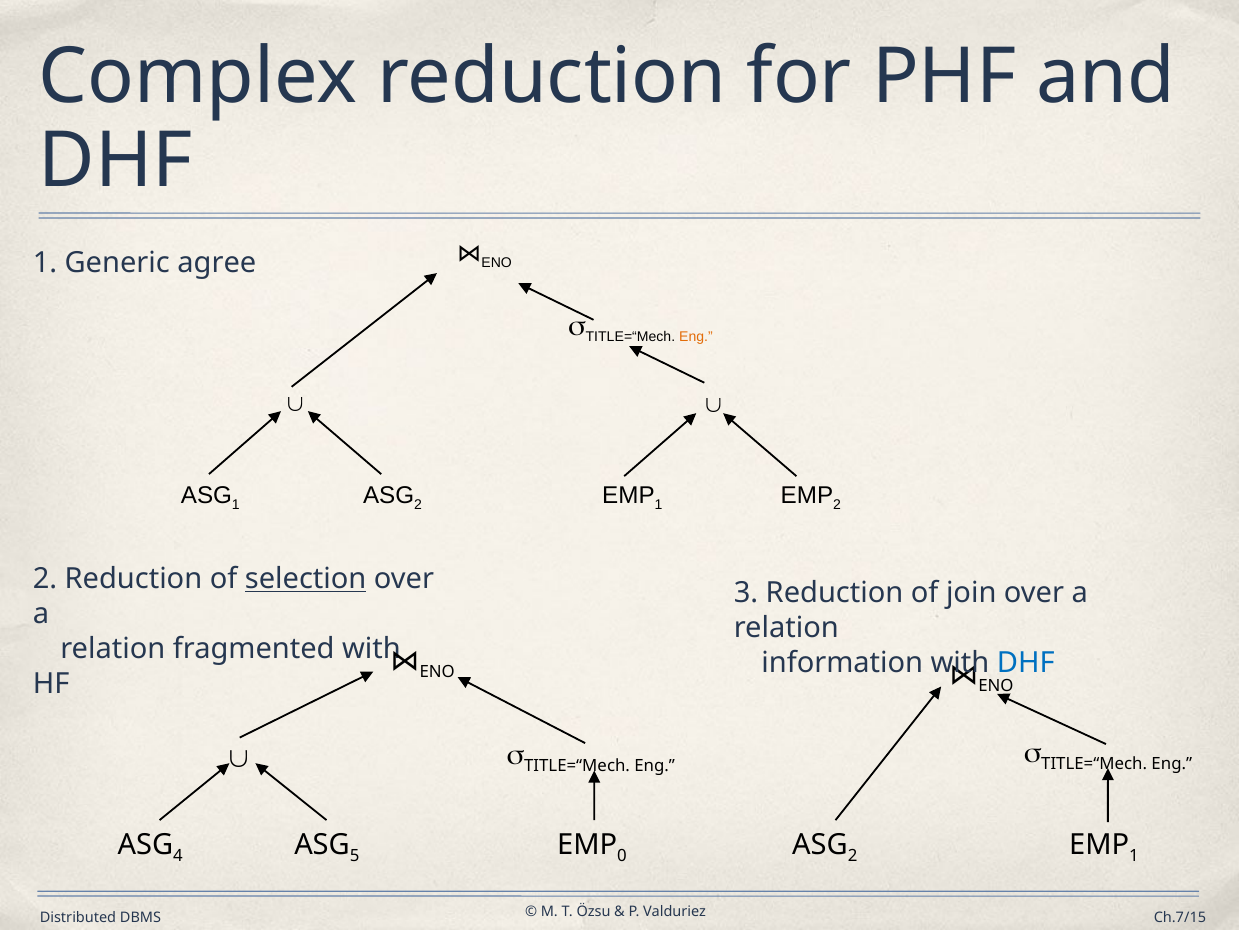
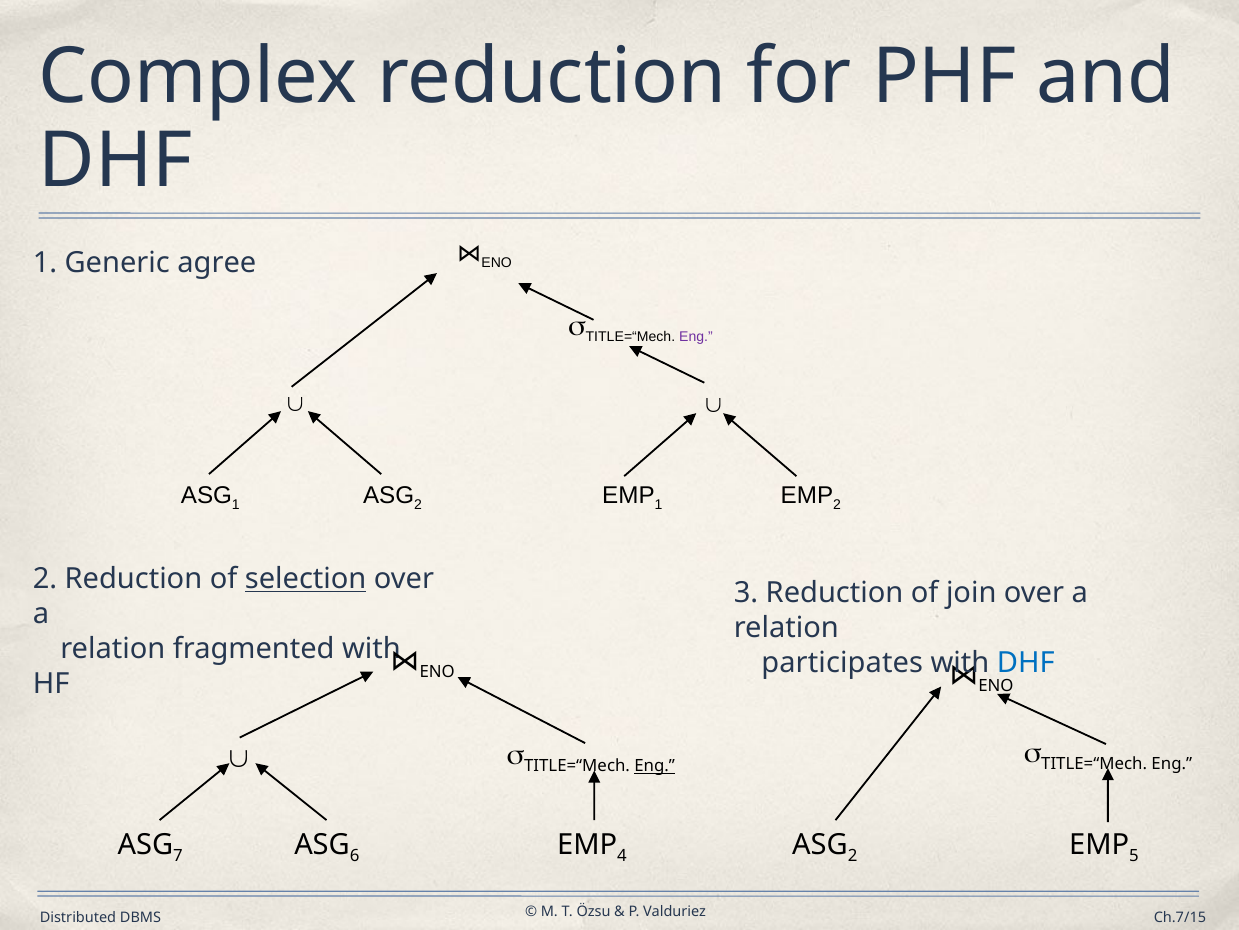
Eng at (696, 337) colour: orange -> purple
information: information -> participates
Eng at (655, 765) underline: none -> present
4: 4 -> 7
5: 5 -> 6
0: 0 -> 4
1 at (1134, 855): 1 -> 5
